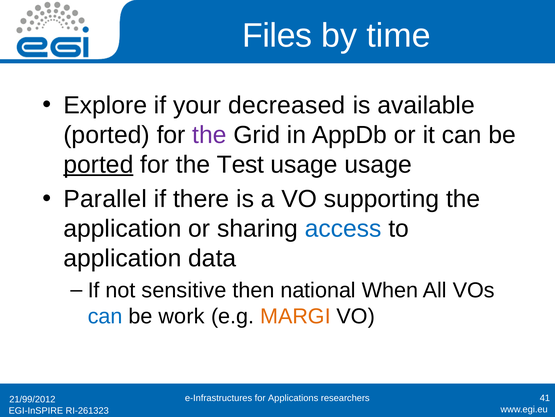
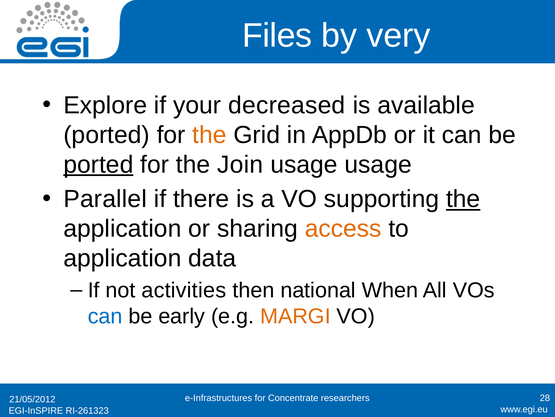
time: time -> very
the at (209, 135) colour: purple -> orange
Test: Test -> Join
the at (463, 199) underline: none -> present
access colour: blue -> orange
sensitive: sensitive -> activities
work: work -> early
21/99/2012: 21/99/2012 -> 21/05/2012
Applications: Applications -> Concentrate
41: 41 -> 28
